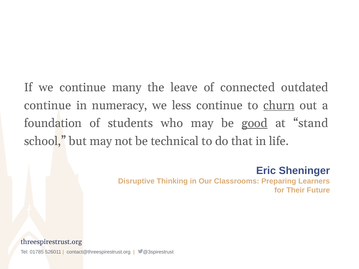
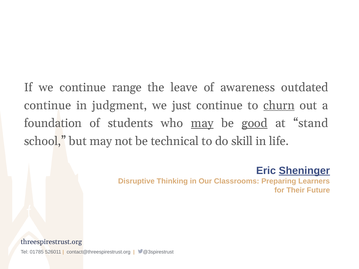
many: many -> range
connected: connected -> awareness
numeracy: numeracy -> judgment
less: less -> just
may at (202, 123) underline: none -> present
that: that -> skill
Sheninger underline: none -> present
